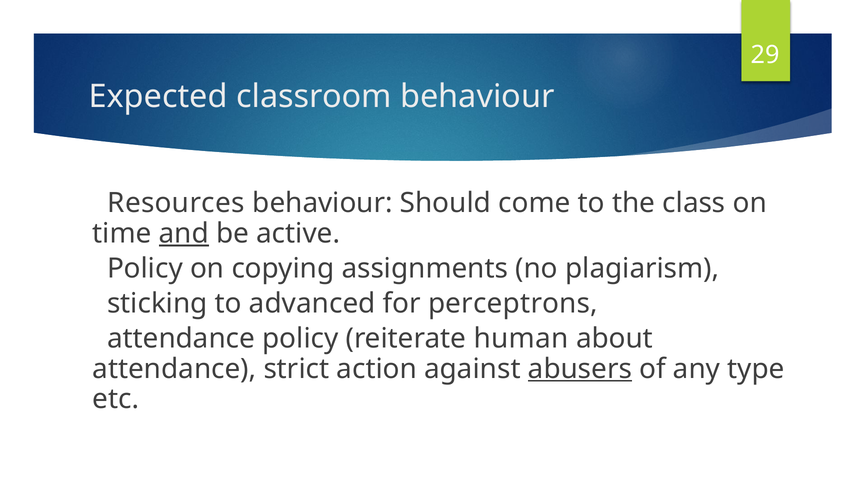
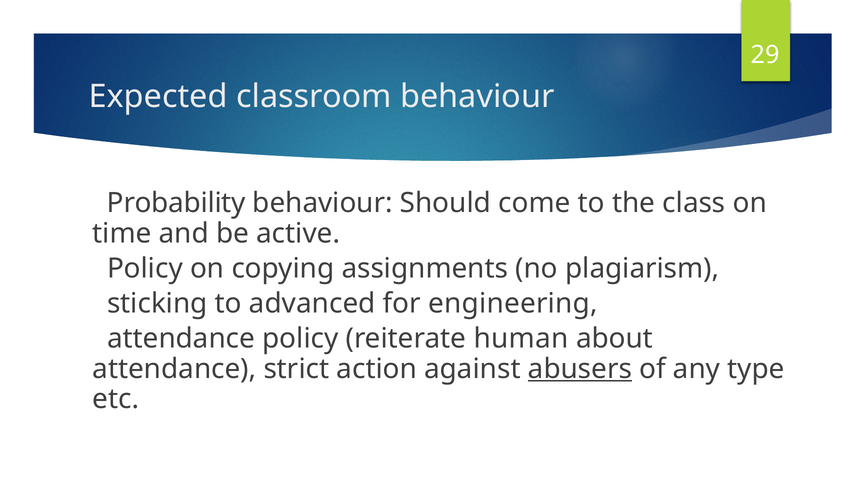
Resources: Resources -> Probability
and underline: present -> none
perceptrons: perceptrons -> engineering
